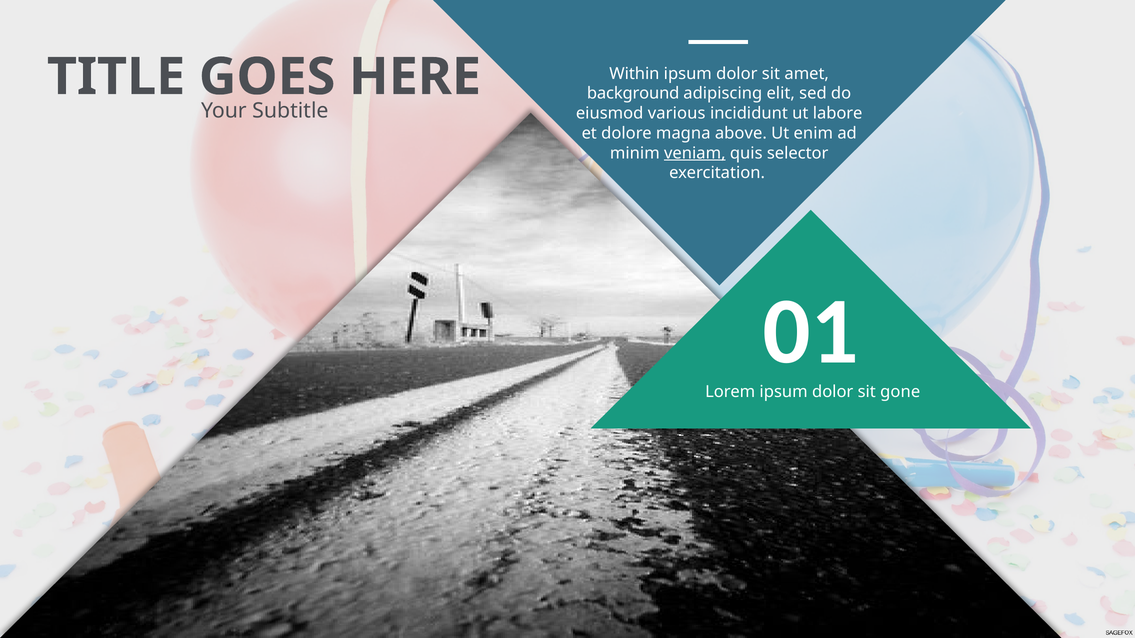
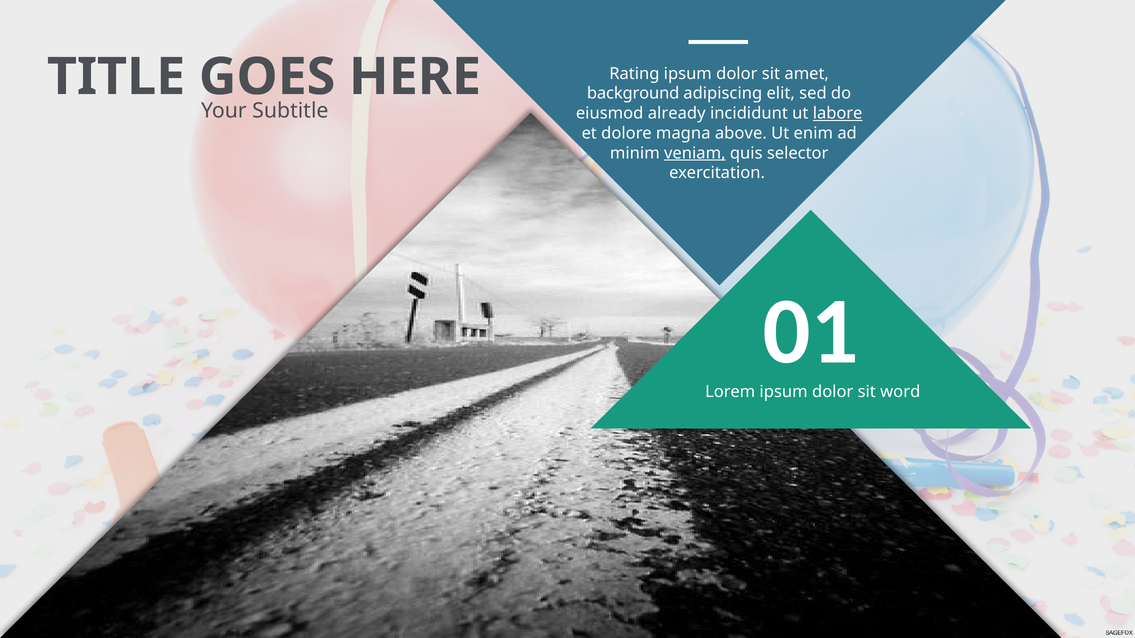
Within: Within -> Rating
various: various -> already
labore underline: none -> present
gone: gone -> word
